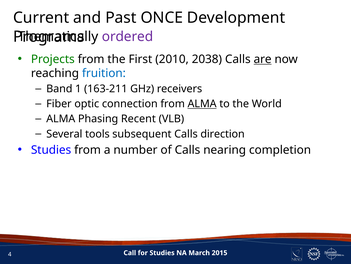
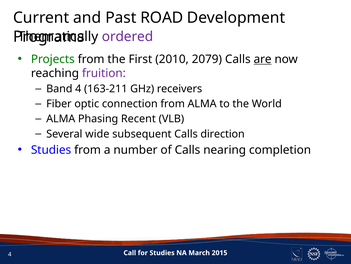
ONCE: ONCE -> ROAD
2038: 2038 -> 2079
fruition colour: blue -> purple
Band 1: 1 -> 4
ALMA at (202, 104) underline: present -> none
tools: tools -> wide
